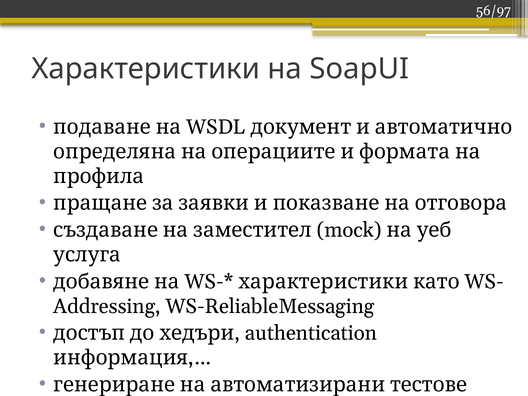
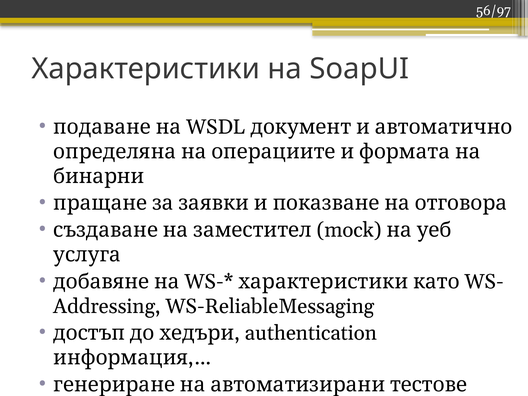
профила: профила -> бинарни
